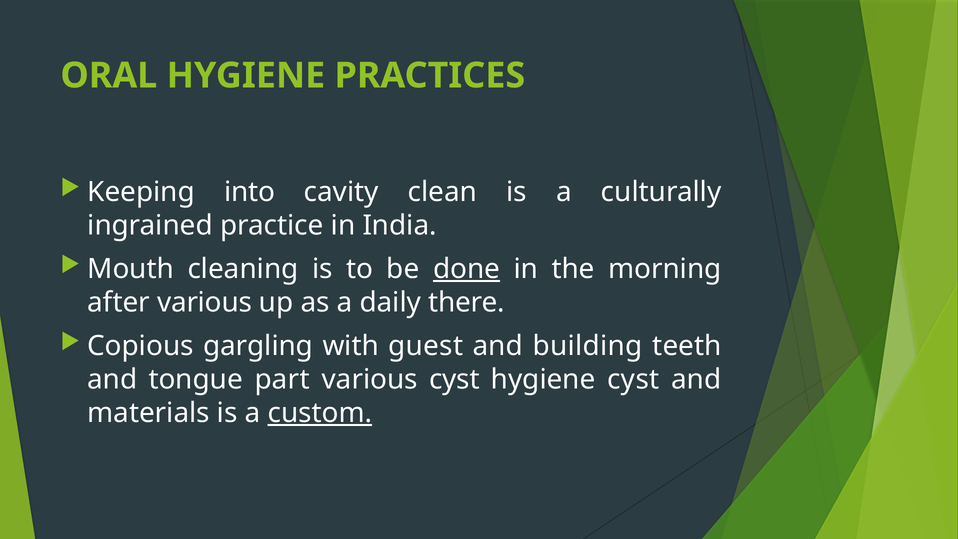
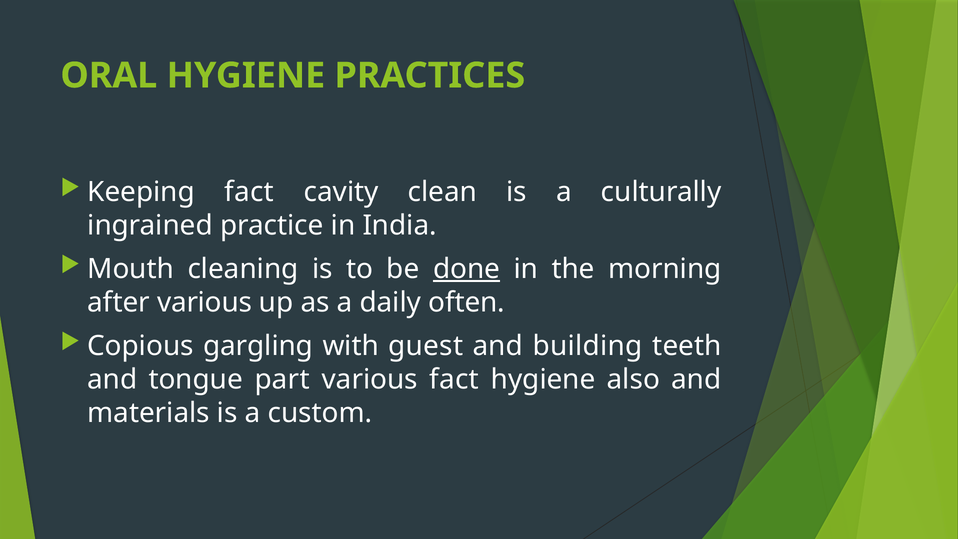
Keeping into: into -> fact
there: there -> often
various cyst: cyst -> fact
hygiene cyst: cyst -> also
custom underline: present -> none
